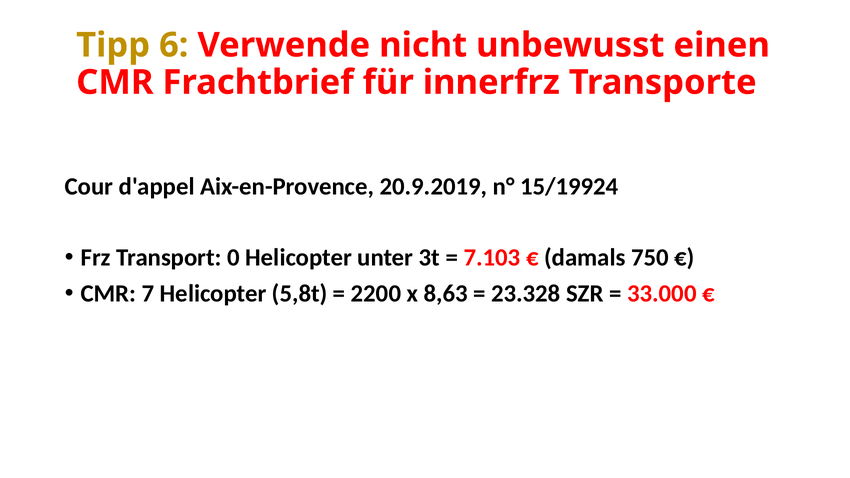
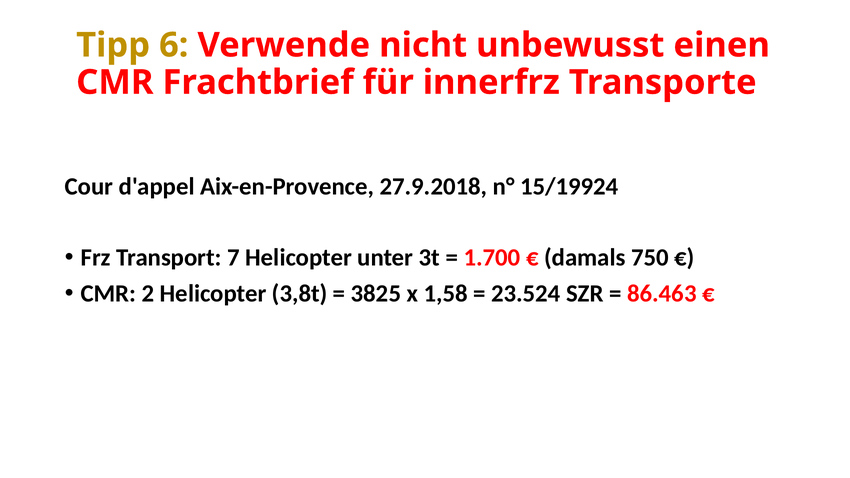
20.9.2019: 20.9.2019 -> 27.9.2018
0: 0 -> 7
7.103: 7.103 -> 1.700
7: 7 -> 2
5,8t: 5,8t -> 3,8t
2200: 2200 -> 3825
8,63: 8,63 -> 1,58
23.328: 23.328 -> 23.524
33.000: 33.000 -> 86.463
